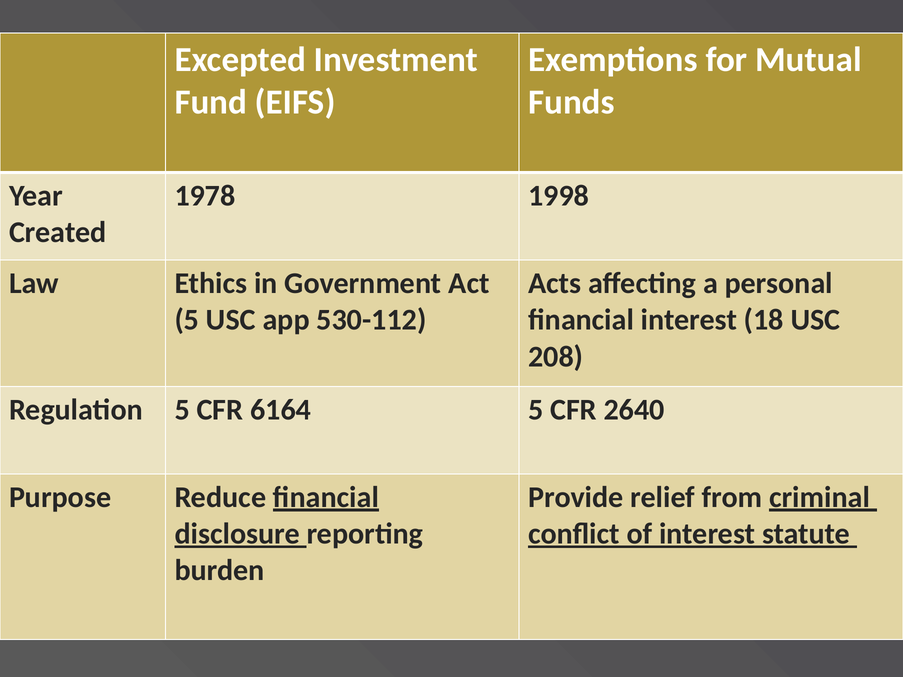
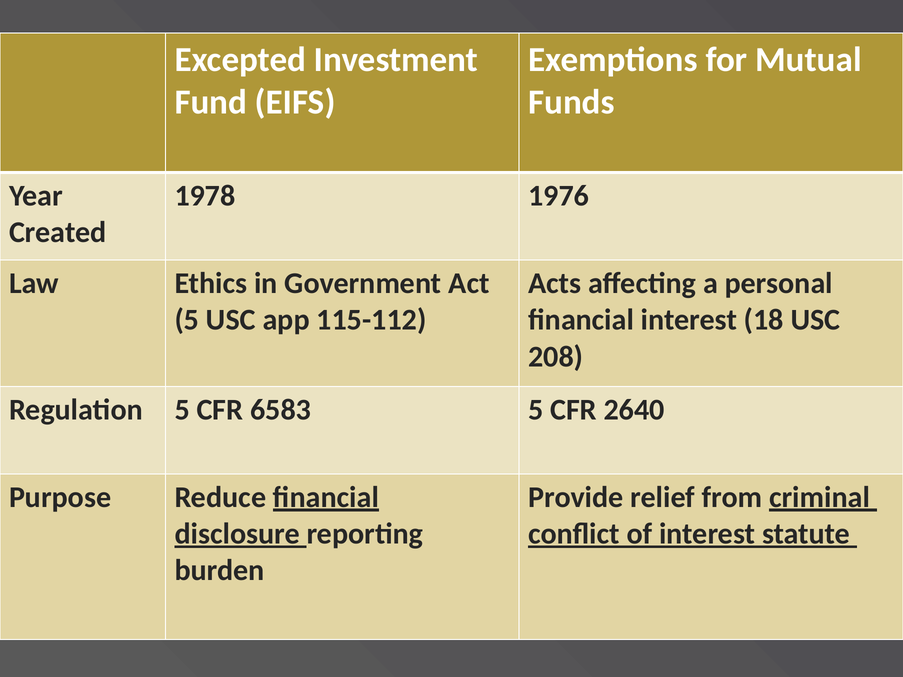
1998: 1998 -> 1976
530-112: 530-112 -> 115-112
6164: 6164 -> 6583
